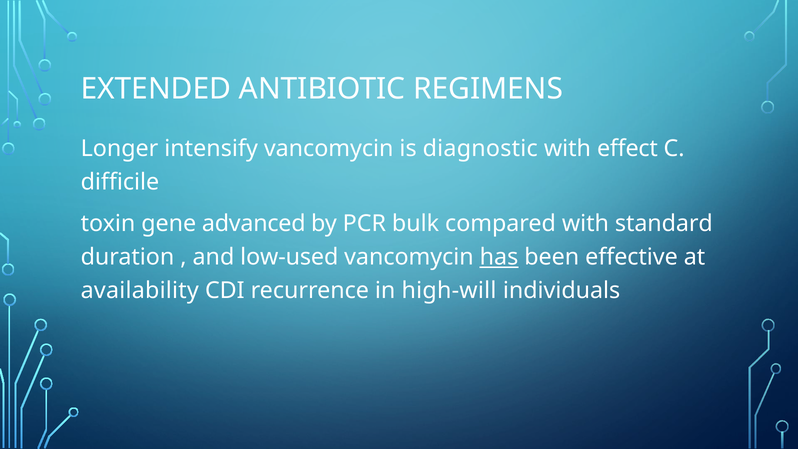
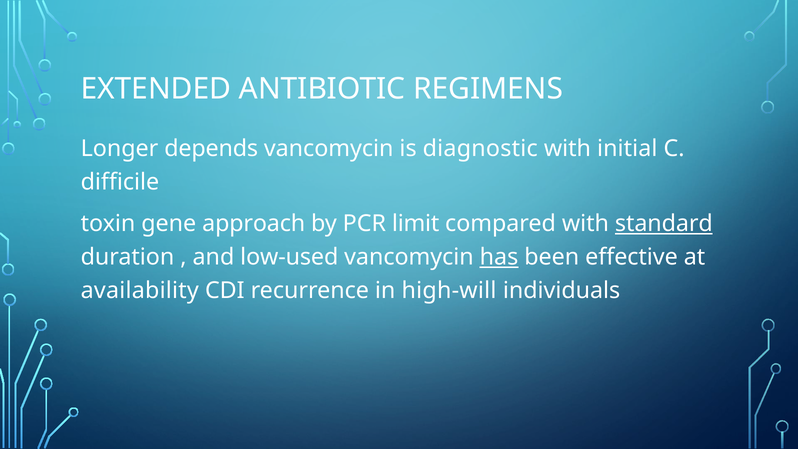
intensify: intensify -> depends
effect: effect -> initial
advanced: advanced -> approach
bulk: bulk -> limit
standard underline: none -> present
